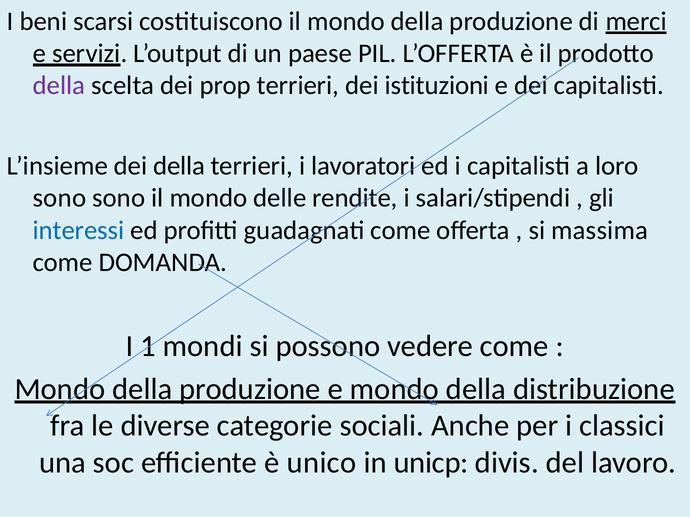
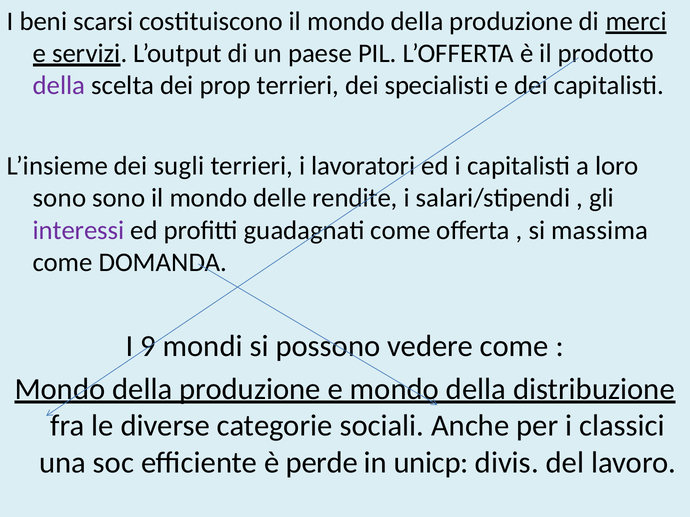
istituzioni: istituzioni -> specialisti
dei della: della -> sugli
interessi colour: blue -> purple
1: 1 -> 9
unico: unico -> perde
